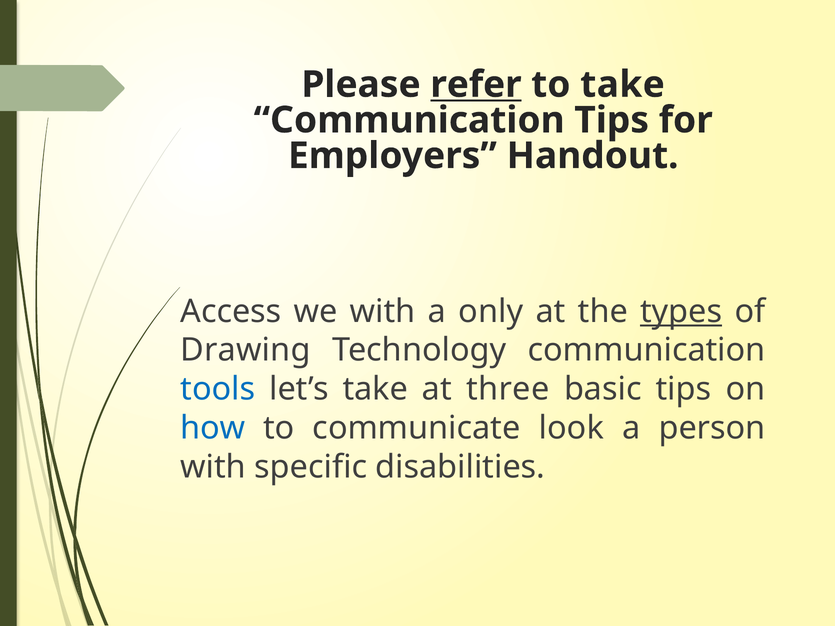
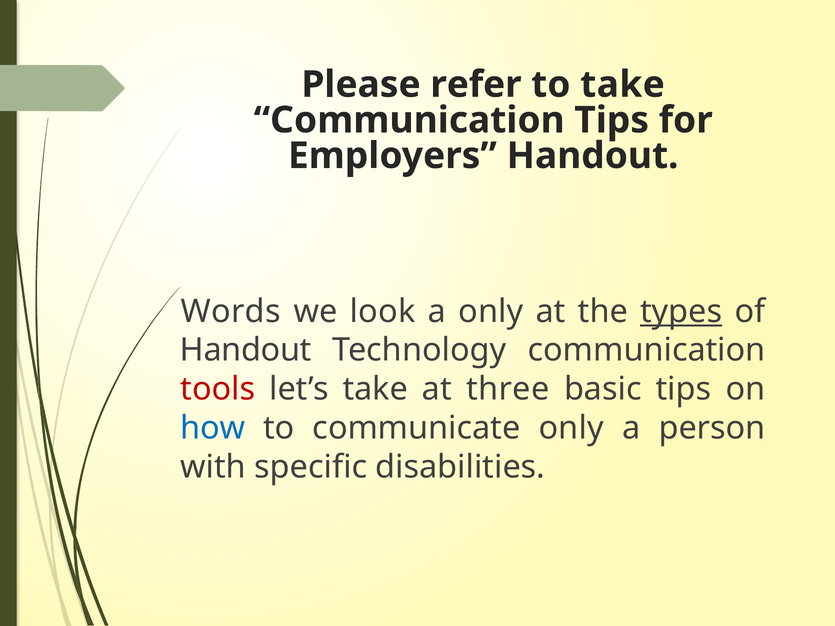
refer underline: present -> none
Access: Access -> Words
we with: with -> look
Drawing at (246, 350): Drawing -> Handout
tools colour: blue -> red
communicate look: look -> only
